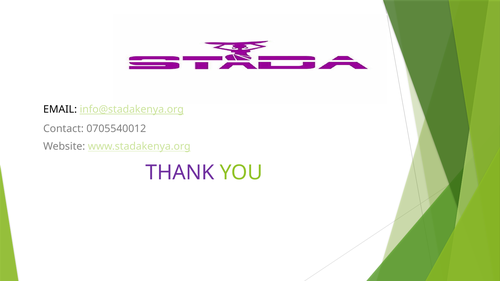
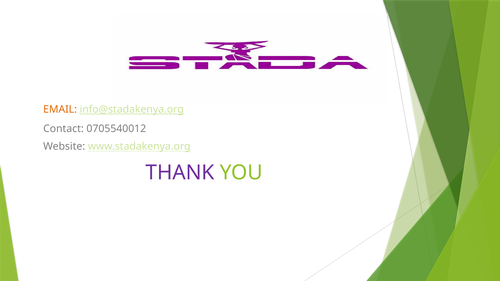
EMAIL colour: black -> orange
